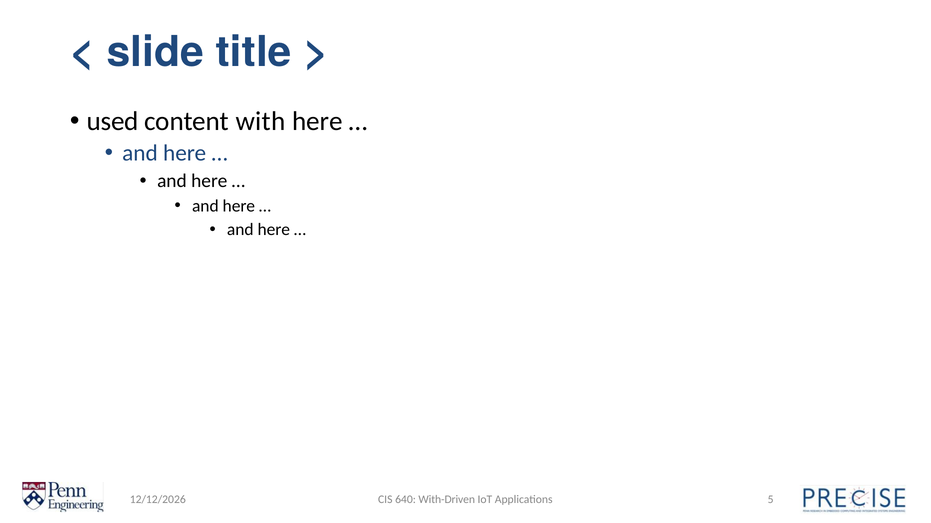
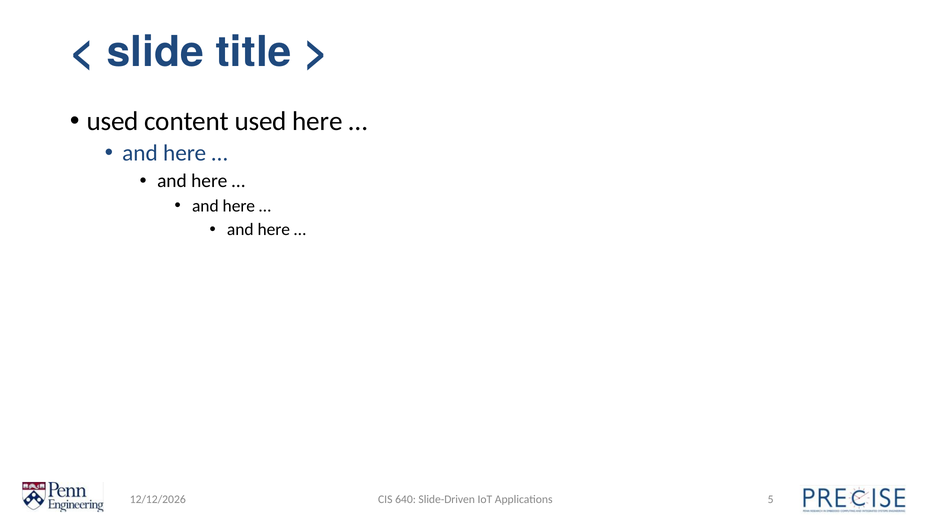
content with: with -> used
With-Driven: With-Driven -> Slide-Driven
